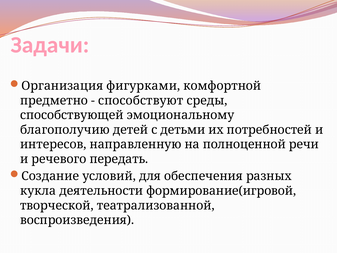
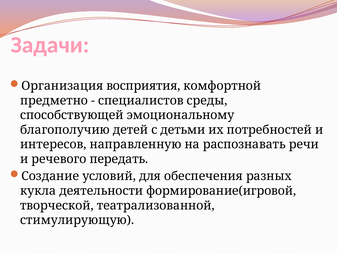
фигурками: фигурками -> восприятия
способствуют: способствуют -> специалистов
полноценной: полноценной -> распознавать
воспроизведения: воспроизведения -> стимулирующую
